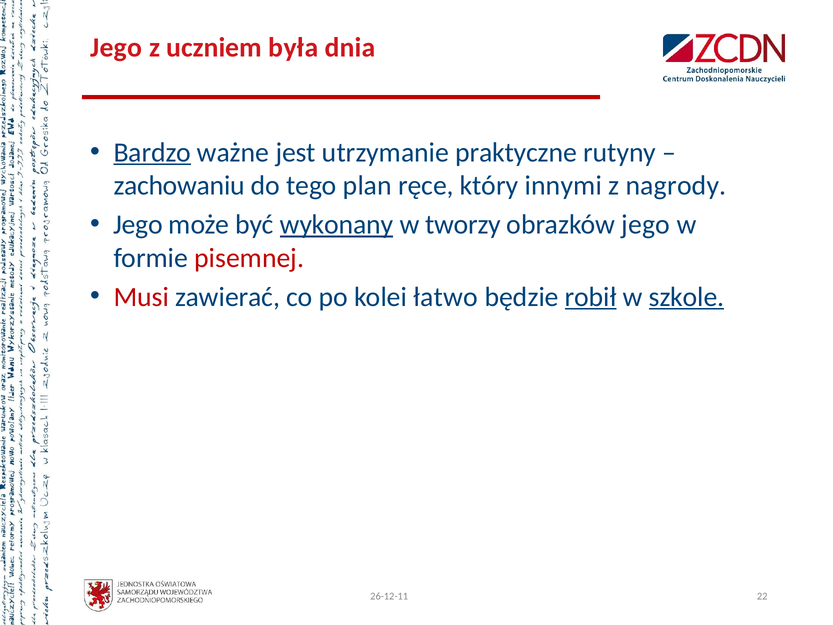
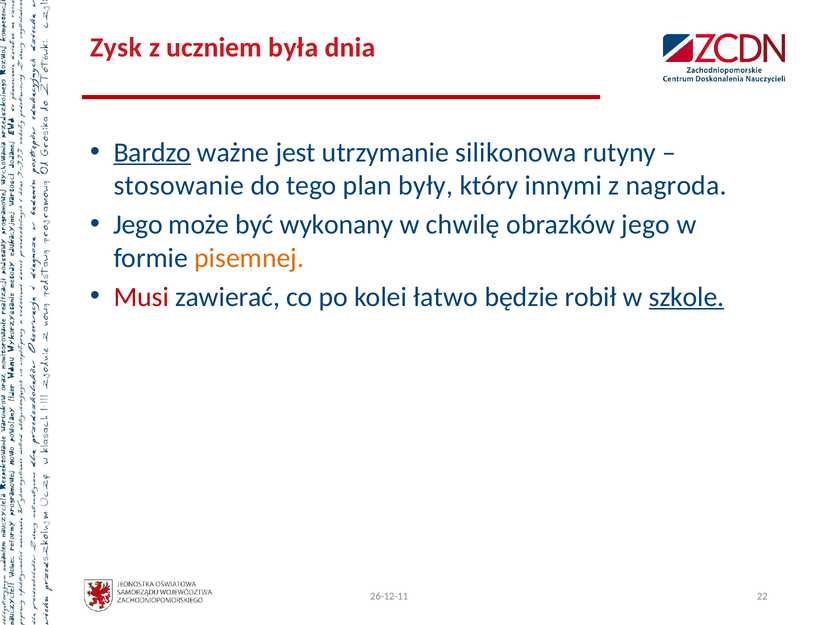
Jego at (116, 48): Jego -> Zysk
praktyczne: praktyczne -> silikonowa
zachowaniu: zachowaniu -> stosowanie
ręce: ręce -> były
nagrody: nagrody -> nagroda
wykonany underline: present -> none
tworzy: tworzy -> chwilę
pisemnej colour: red -> orange
robił underline: present -> none
